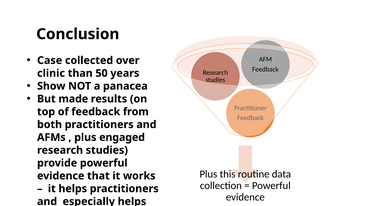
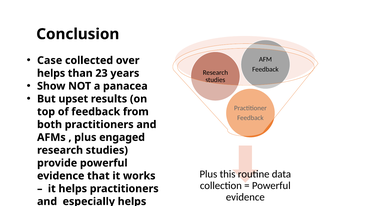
clinic at (51, 73): clinic -> helps
50: 50 -> 23
made: made -> upset
